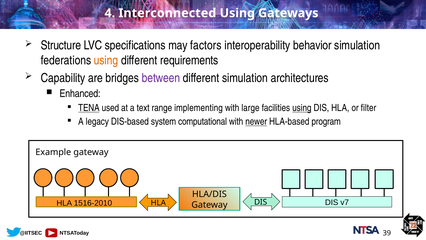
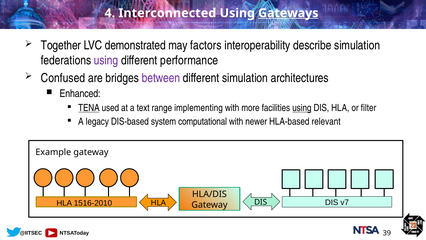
Gateways underline: none -> present
Structure: Structure -> Together
specifications: specifications -> demonstrated
behavior: behavior -> describe
using at (106, 60) colour: orange -> purple
requirements: requirements -> performance
Capability: Capability -> Confused
large: large -> more
newer underline: present -> none
program: program -> relevant
